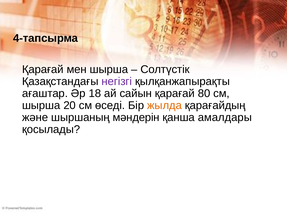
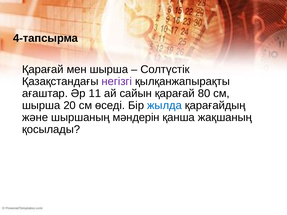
18: 18 -> 11
жылда colour: orange -> blue
амалдары: амалдары -> жақшаның
